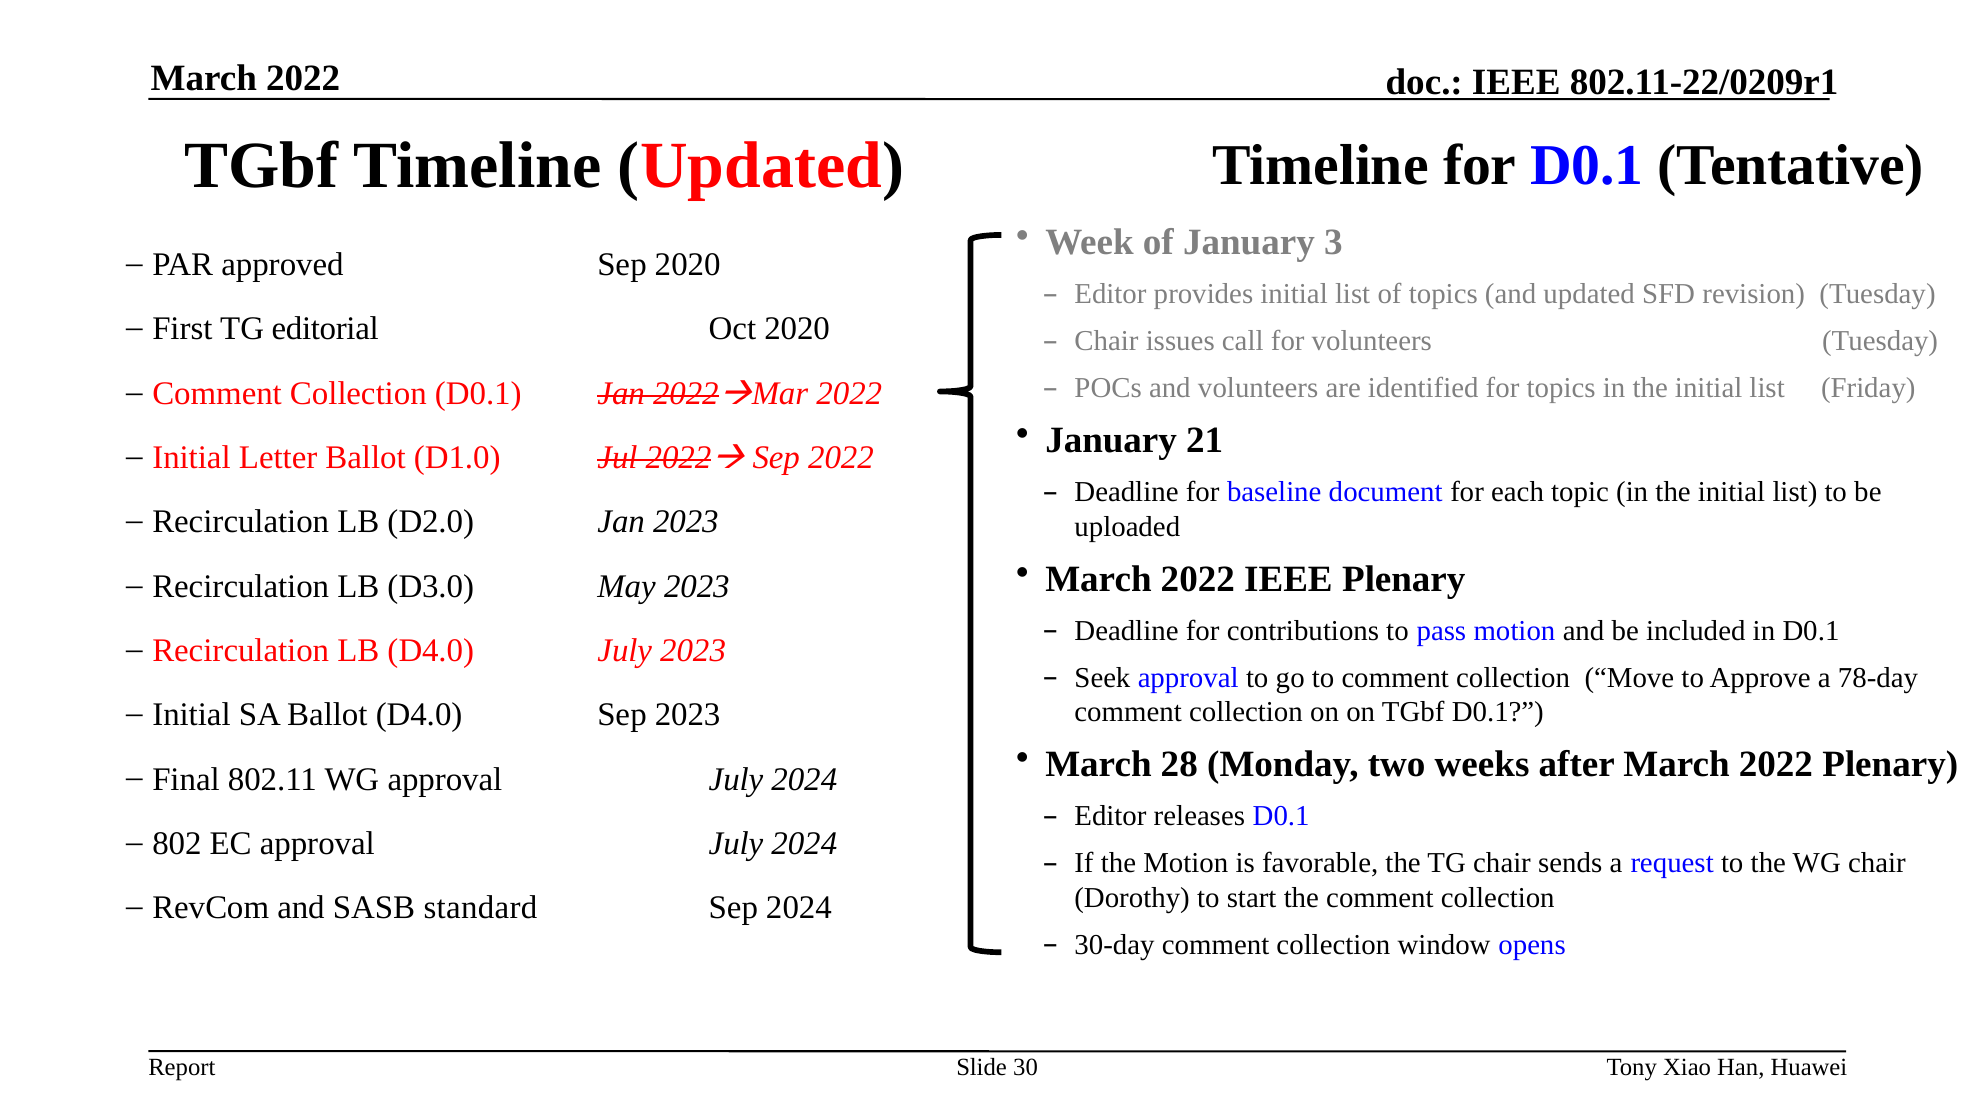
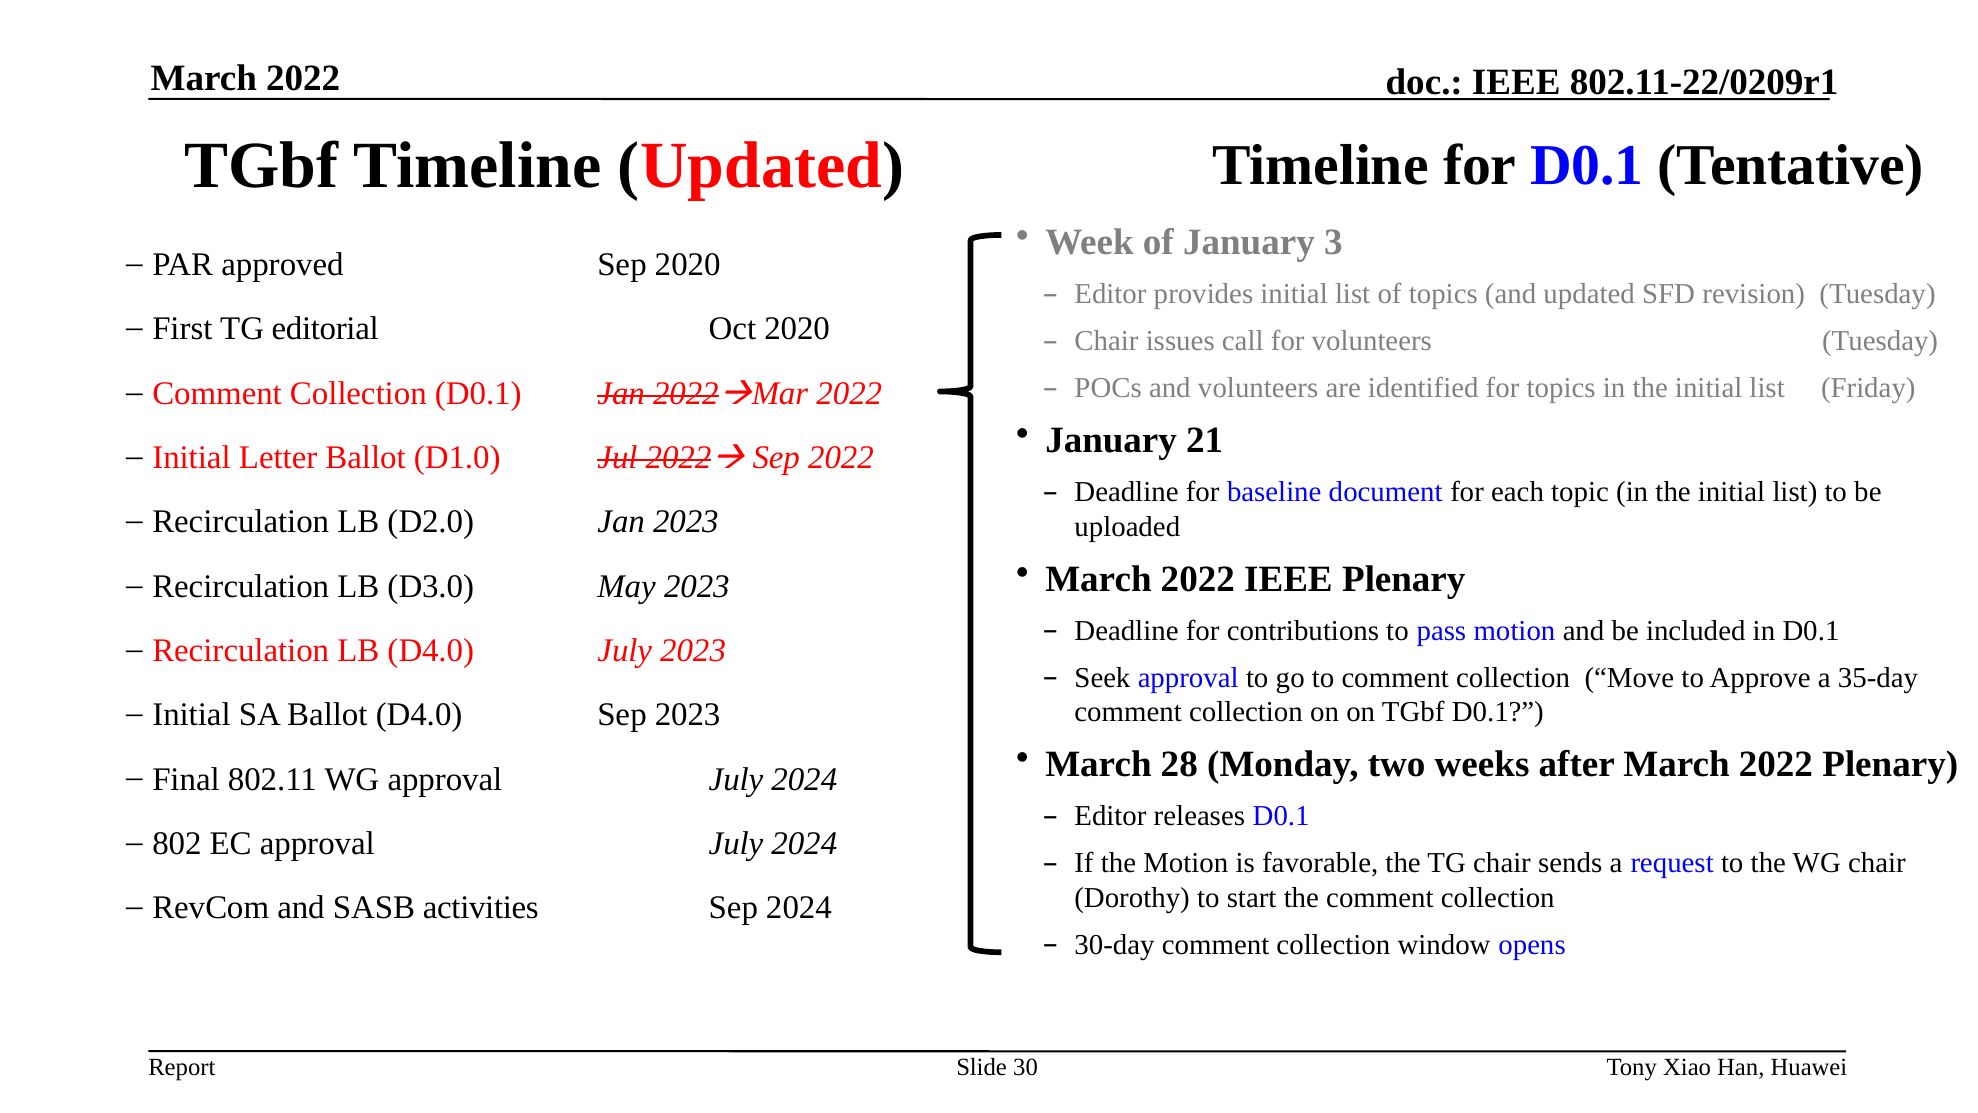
78-day: 78-day -> 35-day
standard: standard -> activities
